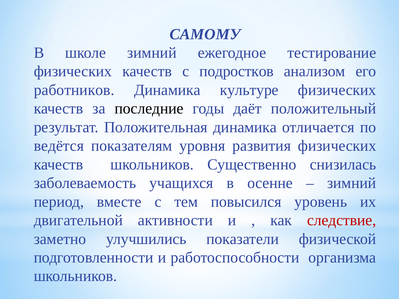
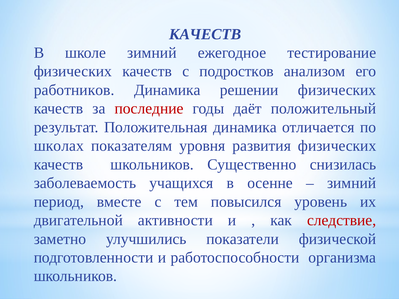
САМОМУ at (205, 34): САМОМУ -> КАЧЕСТВ
культуре: культуре -> решении
последние colour: black -> red
ведётся: ведётся -> школах
